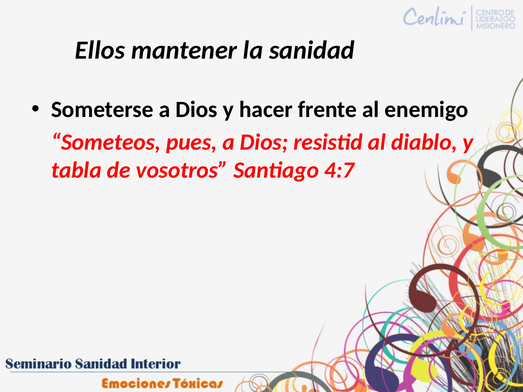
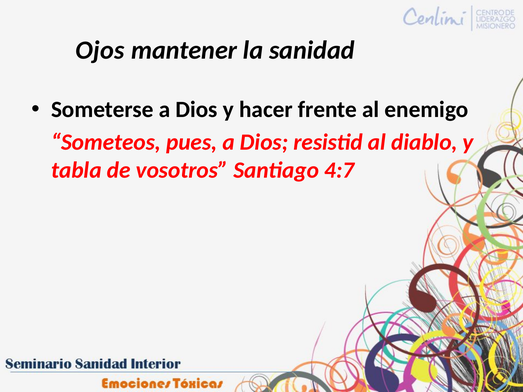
Ellos: Ellos -> Ojos
